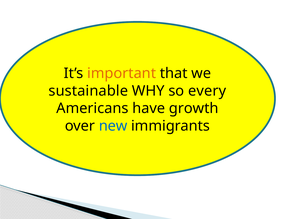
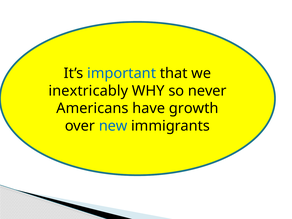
important colour: orange -> blue
sustainable: sustainable -> inextricably
every: every -> never
